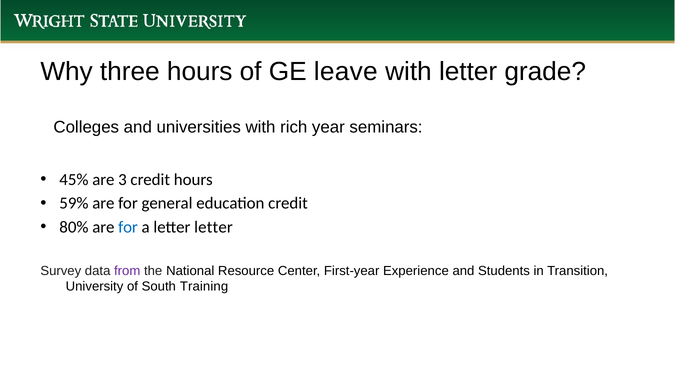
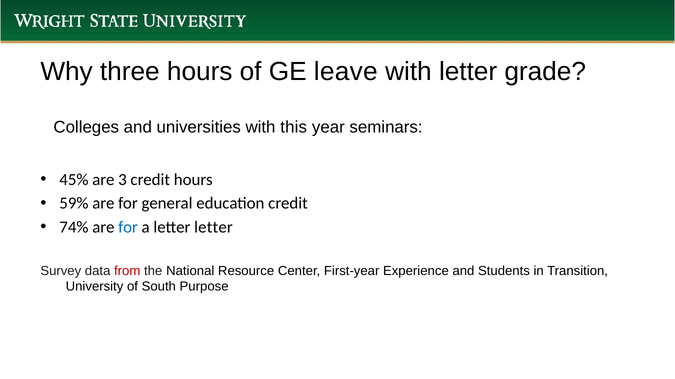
rich: rich -> this
80%: 80% -> 74%
from colour: purple -> red
Training: Training -> Purpose
